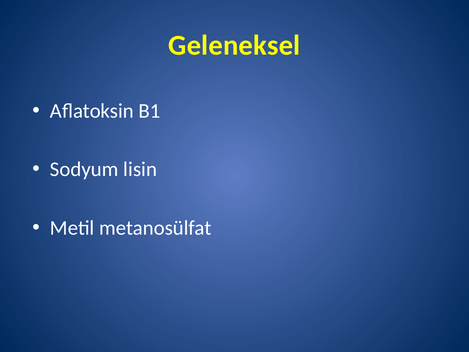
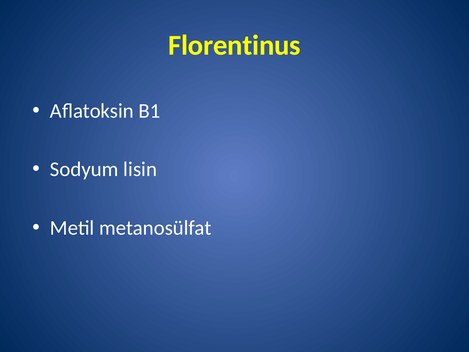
Geleneksel: Geleneksel -> Florentinus
